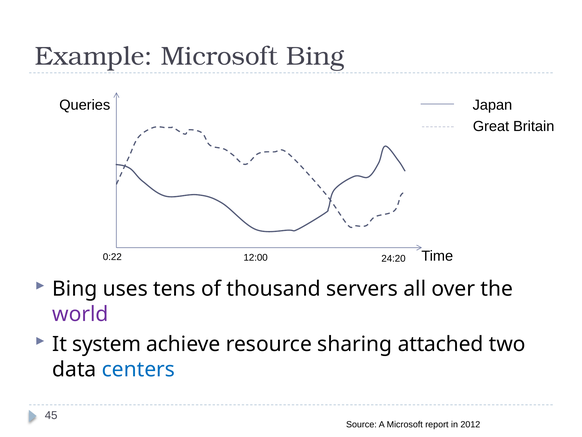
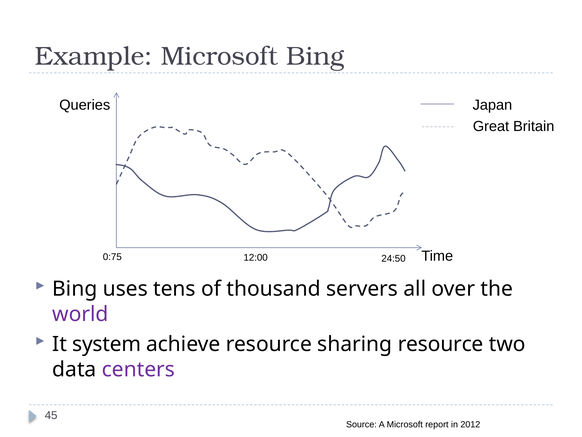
0:22: 0:22 -> 0:75
24:20: 24:20 -> 24:50
sharing attached: attached -> resource
centers colour: blue -> purple
